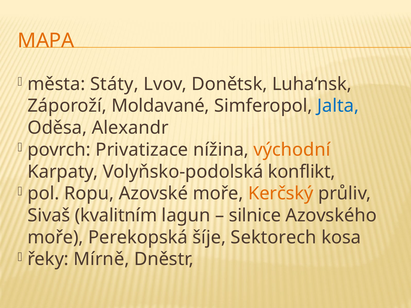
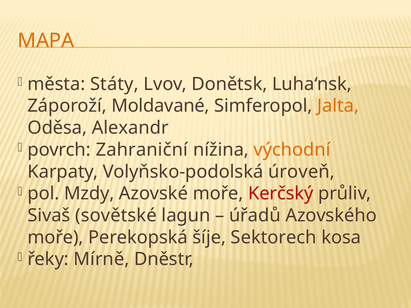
Jalta colour: blue -> orange
Privatizace: Privatizace -> Zahraniční
konflikt: konflikt -> úroveň
Ropu: Ropu -> Mzdy
Kerčský colour: orange -> red
kvalitním: kvalitním -> sovětské
silnice: silnice -> úřadů
